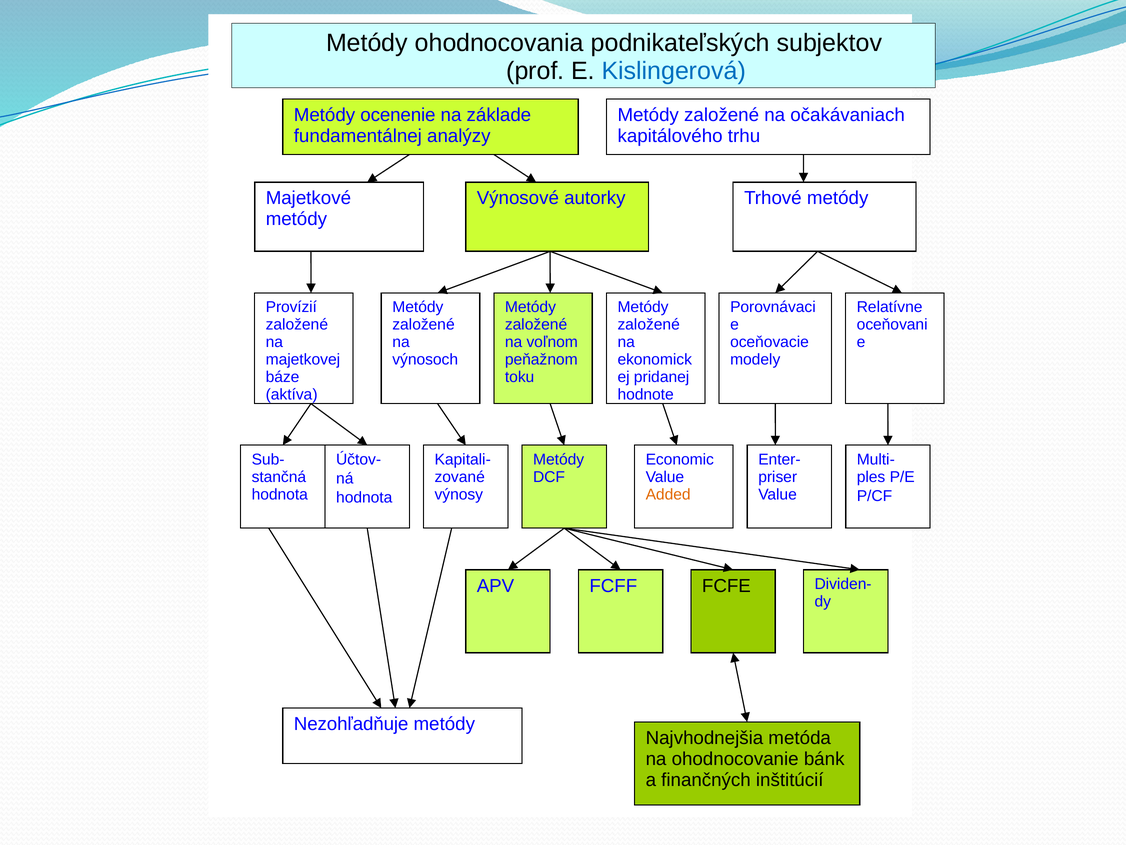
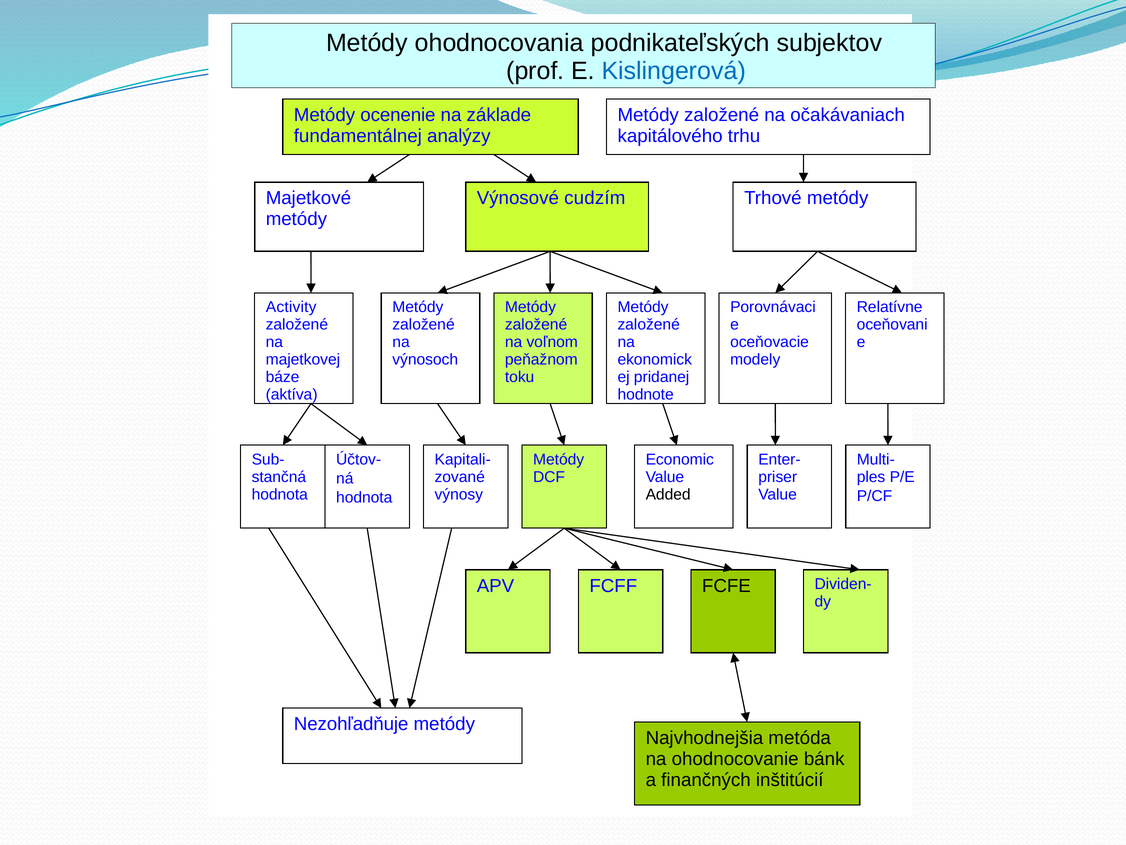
autorky: autorky -> cudzím
Provízií: Provízií -> Activity
Added colour: orange -> black
